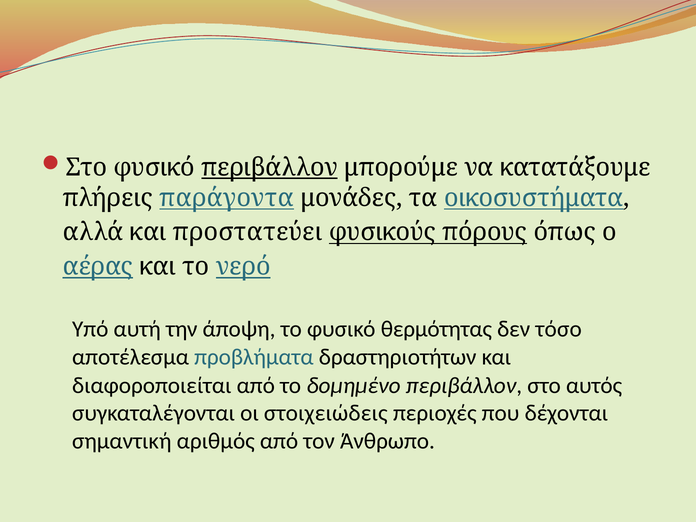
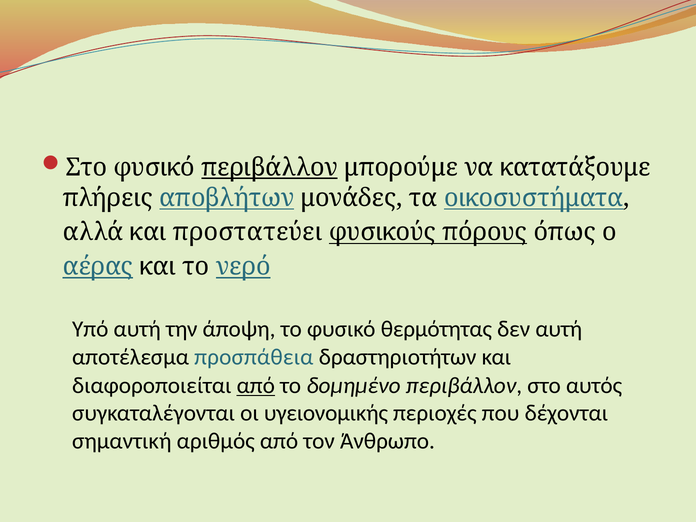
παράγοντα: παράγοντα -> αποβλήτων
δεν τόσο: τόσο -> αυτή
προβλήματα: προβλήματα -> προσπάθεια
από at (256, 385) underline: none -> present
στοιχειώδεις: στοιχειώδεις -> υγειονομικής
